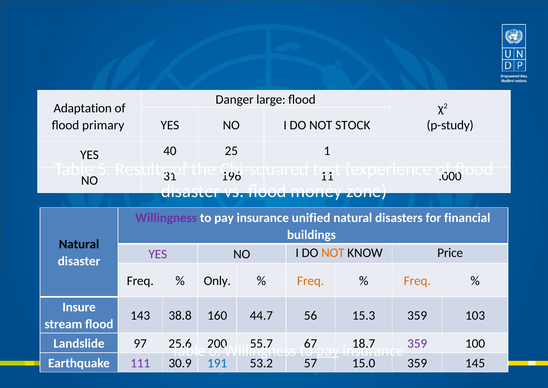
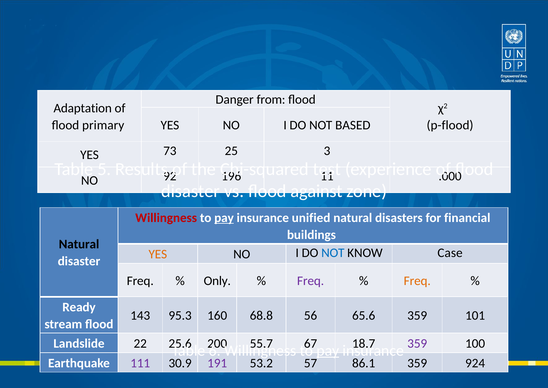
large: large -> from
STOCK: STOCK -> BASED
p-study: p-study -> p-flood
40: 40 -> 73
1: 1 -> 3
31: 31 -> 92
money: money -> against
Willingness at (166, 218) colour: purple -> red
pay at (224, 218) underline: none -> present
YES at (158, 254) colour: purple -> orange
NOT at (333, 253) colour: orange -> blue
Price: Price -> Case
Freq at (311, 281) colour: orange -> purple
Insure: Insure -> Ready
38.8: 38.8 -> 95.3
44.7: 44.7 -> 68.8
15.3: 15.3 -> 65.6
103: 103 -> 101
97: 97 -> 22
191 colour: blue -> purple
15.0: 15.0 -> 86.1
145: 145 -> 924
